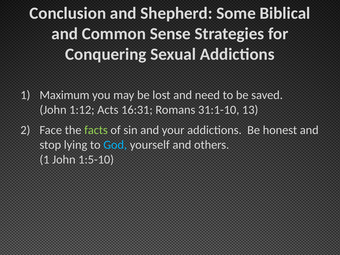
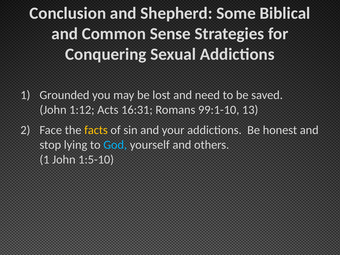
Maximum: Maximum -> Grounded
31:1-10: 31:1-10 -> 99:1-10
facts colour: light green -> yellow
